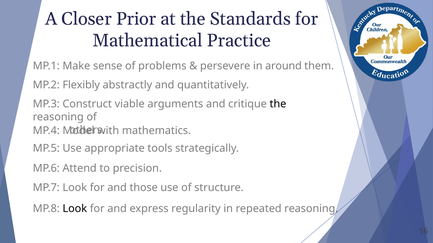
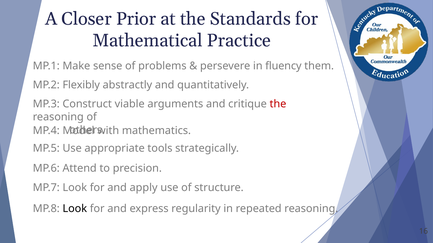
around: around -> fluency
the at (278, 104) colour: black -> red
those: those -> apply
